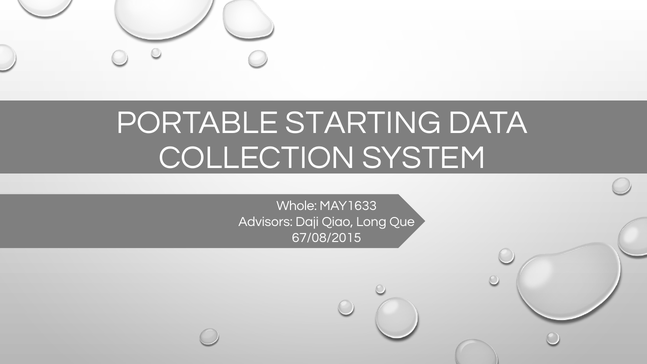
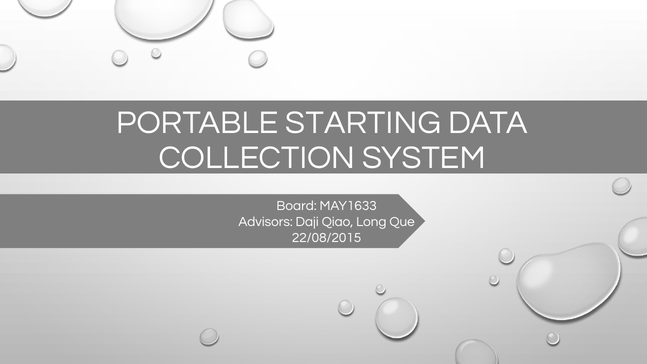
Whole: Whole -> Board
67/08/2015: 67/08/2015 -> 22/08/2015
